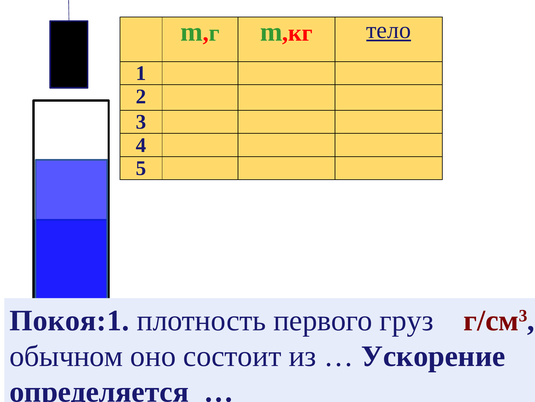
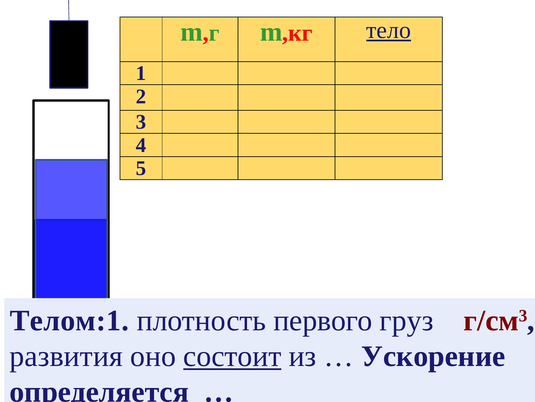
Покоя:1: Покоя:1 -> Телом:1
обычном: обычном -> развития
состоит underline: none -> present
